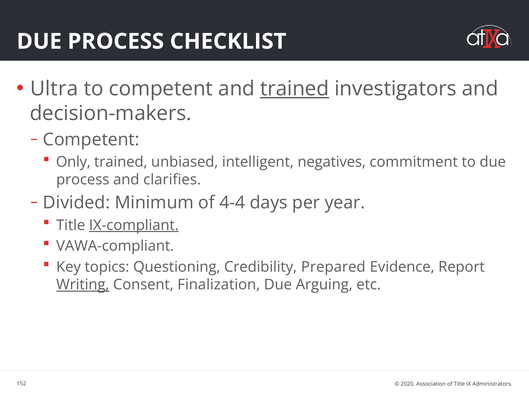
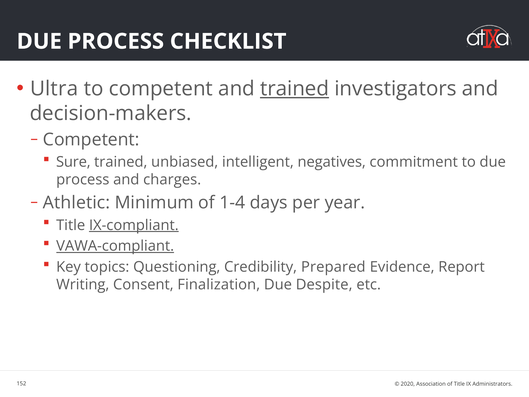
Only: Only -> Sure
clarifies: clarifies -> charges
Divided: Divided -> Athletic
4-4: 4-4 -> 1-4
VAWA-compliant underline: none -> present
Writing underline: present -> none
Arguing: Arguing -> Despite
